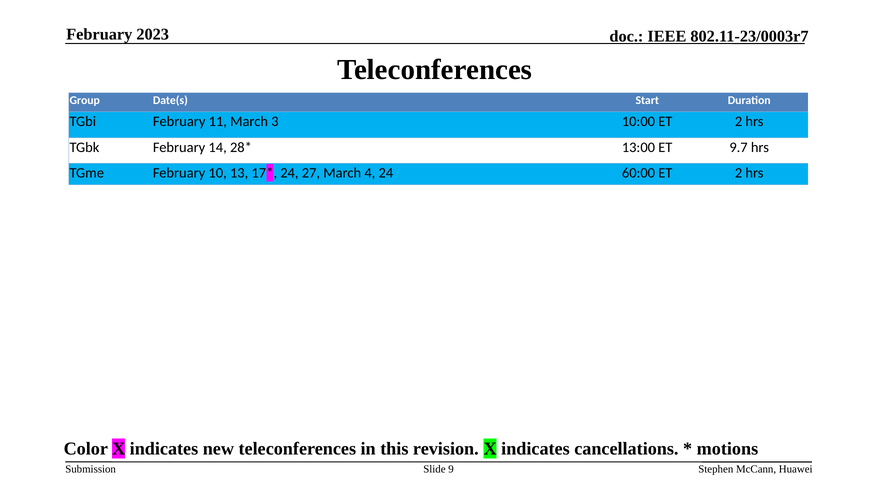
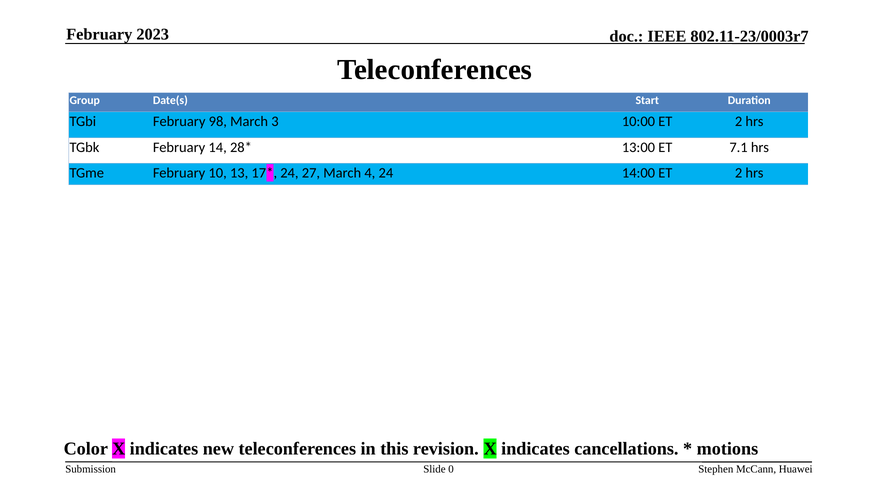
11: 11 -> 98
9.7: 9.7 -> 7.1
60:00: 60:00 -> 14:00
9: 9 -> 0
